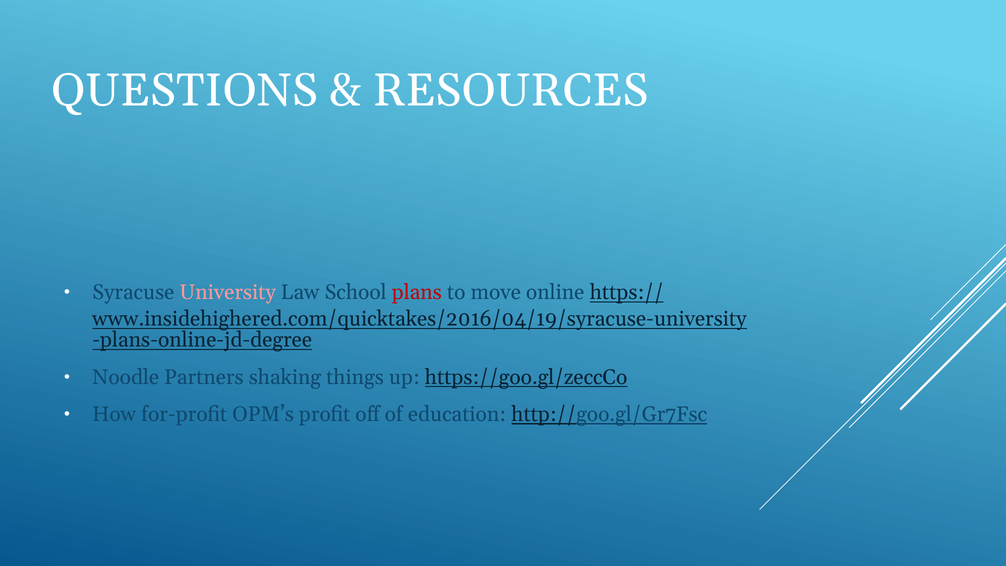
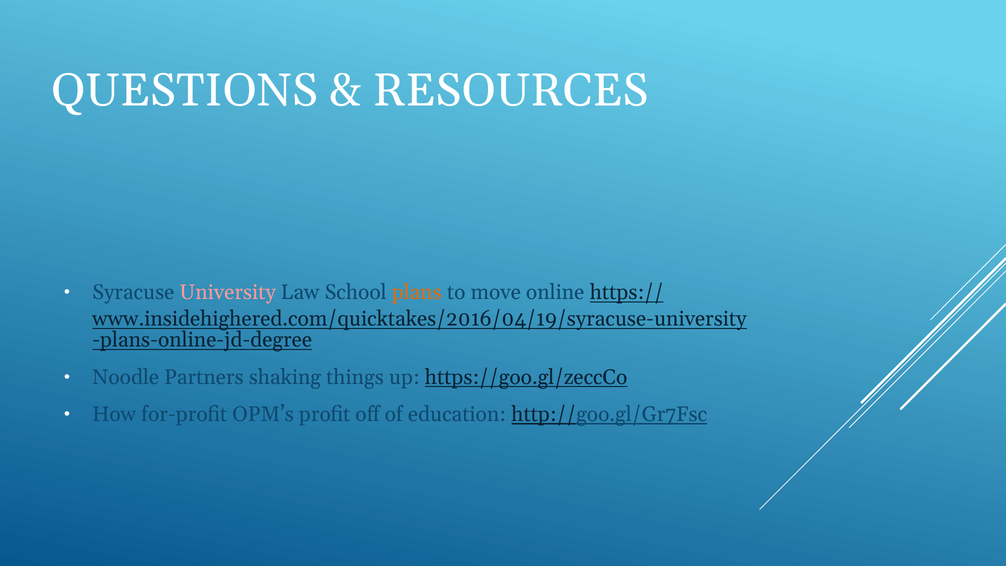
plans colour: red -> orange
